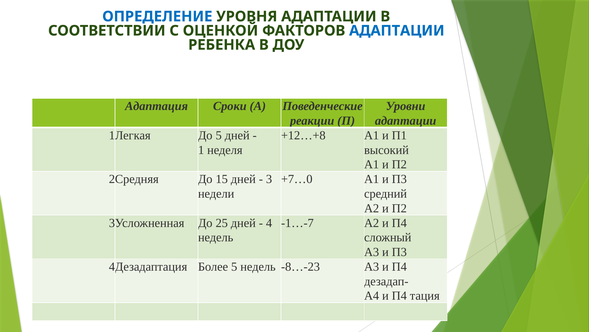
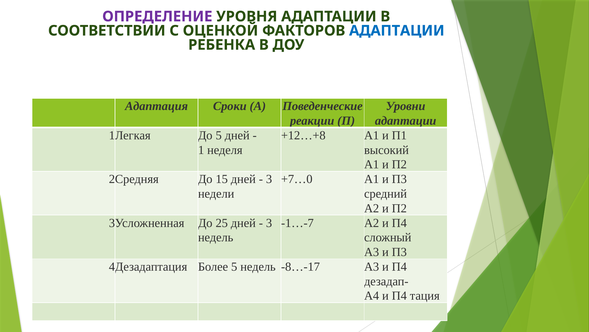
ОПРЕДЕЛЕНИЕ colour: blue -> purple
4 at (269, 223): 4 -> 3
-8…-23: -8…-23 -> -8…-17
